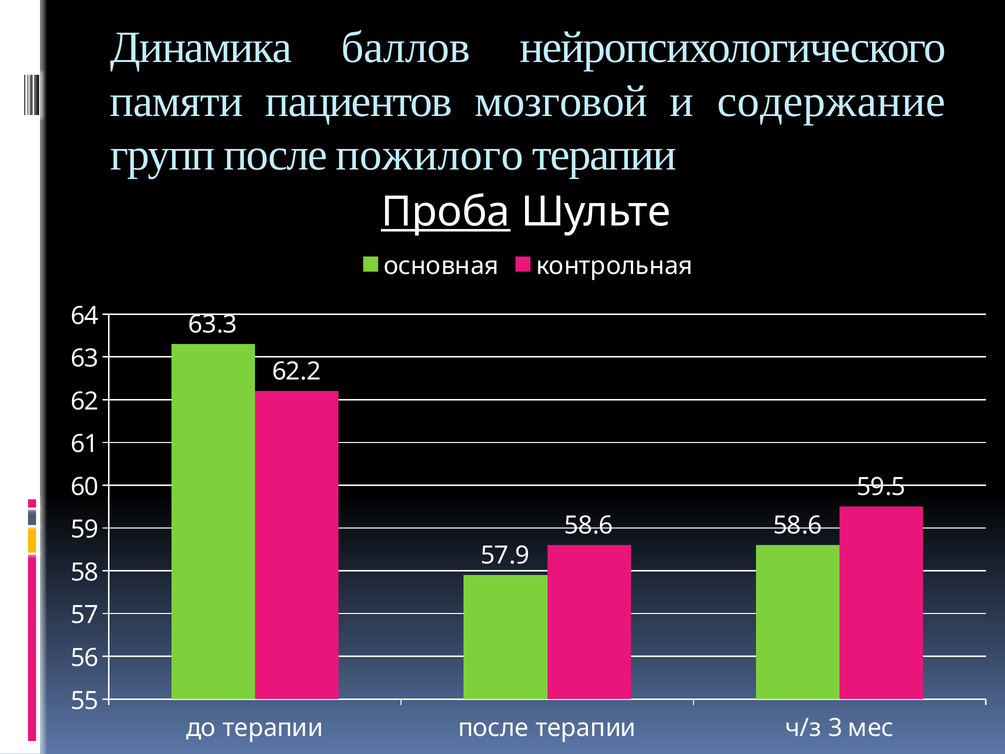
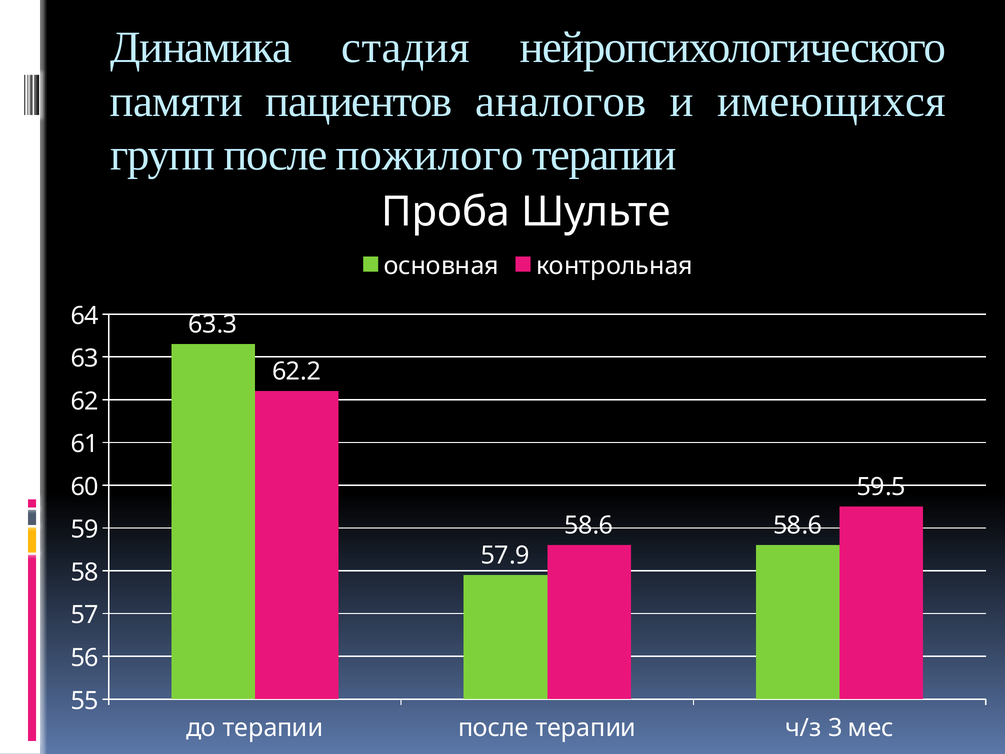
баллов: баллов -> стадия
мозговой: мозговой -> аналогов
содержание: содержание -> имеющихся
Проба underline: present -> none
